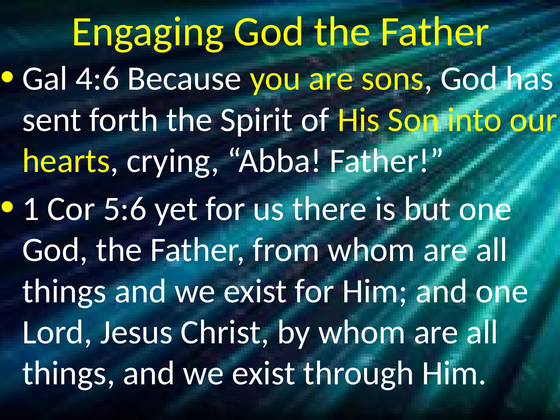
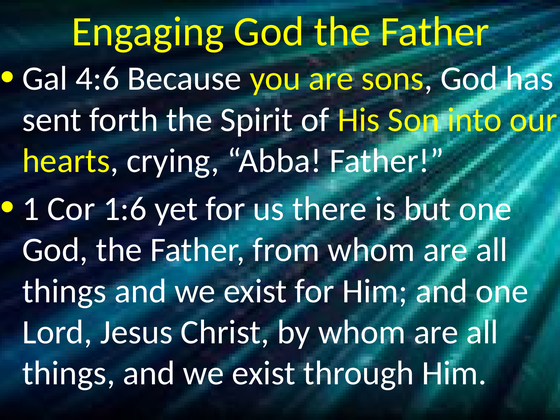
5:6: 5:6 -> 1:6
